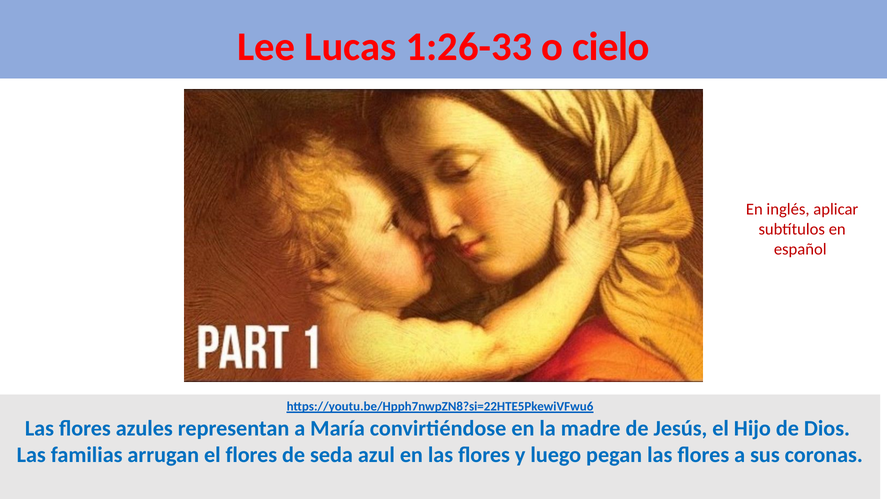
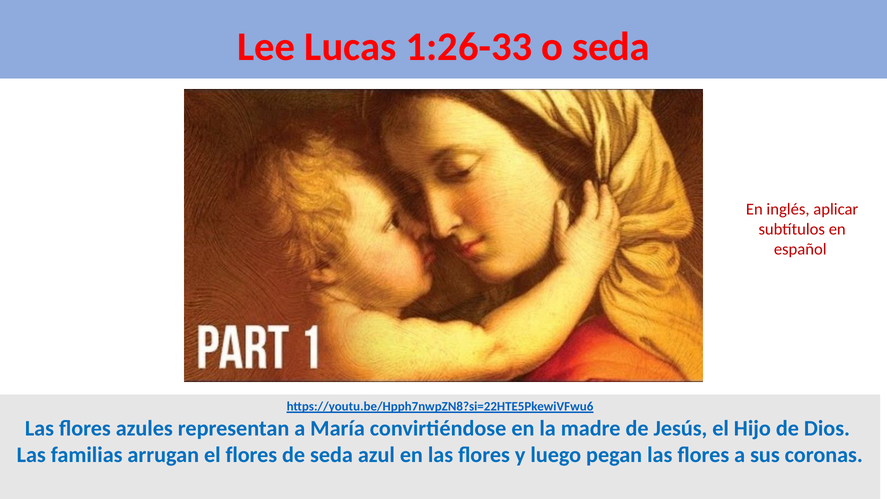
o cielo: cielo -> seda
